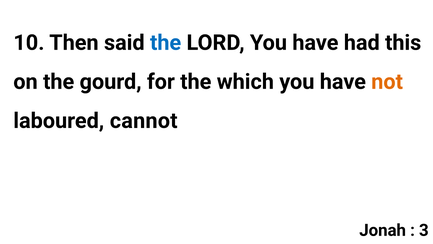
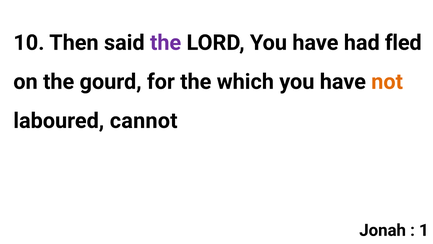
the at (166, 43) colour: blue -> purple
this: this -> fled
3: 3 -> 1
